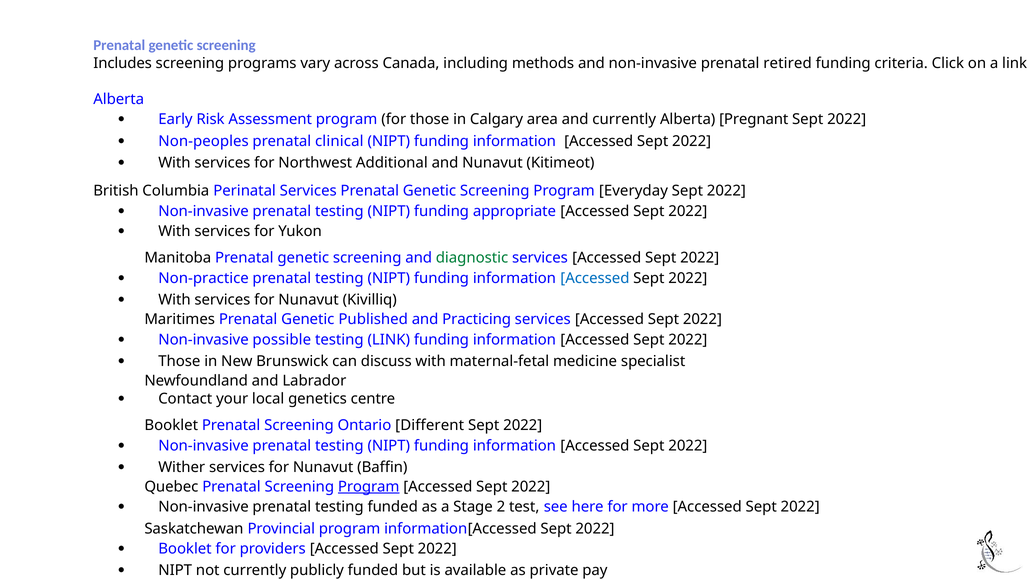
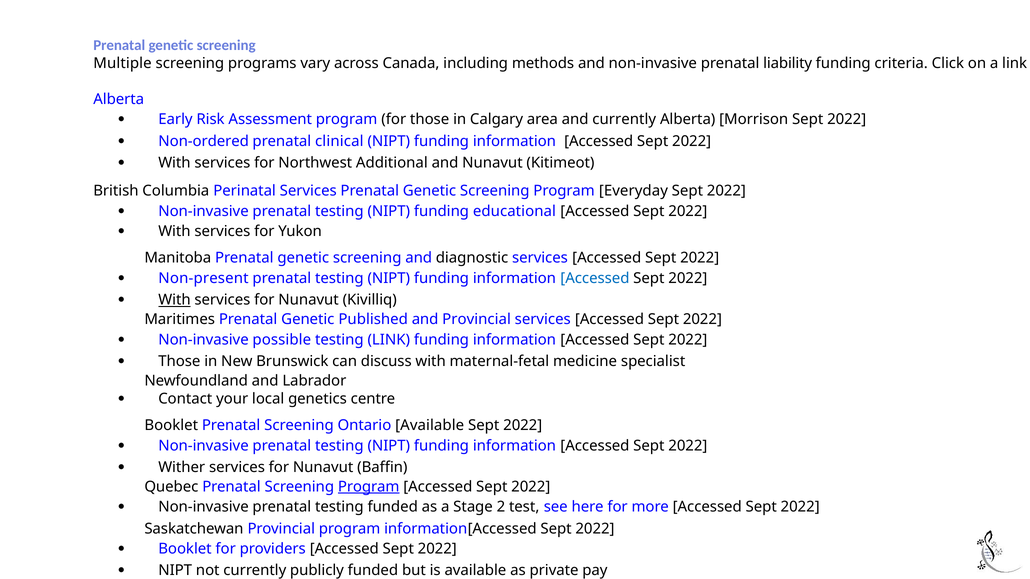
Includes: Includes -> Multiple
retired: retired -> liability
Pregnant: Pregnant -> Morrison
Non-peoples: Non-peoples -> Non-ordered
appropriate: appropriate -> educational
diagnostic colour: green -> black
Non-practice: Non-practice -> Non-present
With at (175, 300) underline: none -> present
and Practicing: Practicing -> Provincial
Ontario Different: Different -> Available
